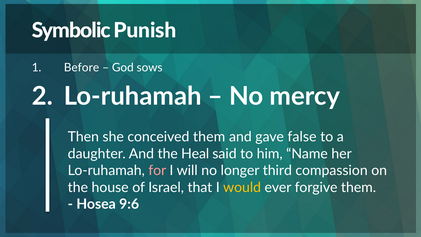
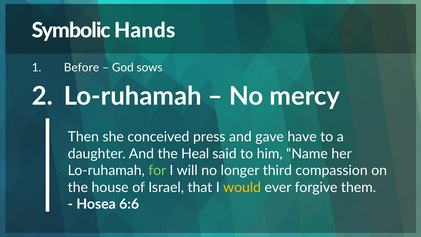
Punish: Punish -> Hands
conceived them: them -> press
false: false -> have
for colour: pink -> light green
9:6: 9:6 -> 6:6
